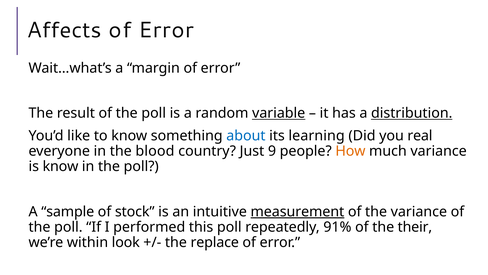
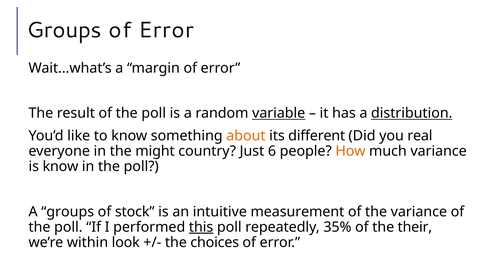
Affects at (64, 30): Affects -> Groups
about colour: blue -> orange
learning: learning -> different
blood: blood -> might
9: 9 -> 6
A sample: sample -> groups
measurement underline: present -> none
this underline: none -> present
91%: 91% -> 35%
replace: replace -> choices
